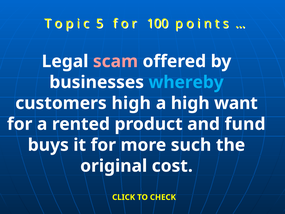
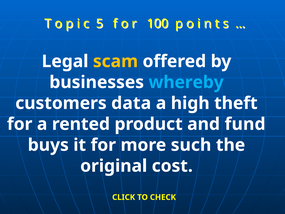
scam colour: pink -> yellow
customers high: high -> data
want: want -> theft
